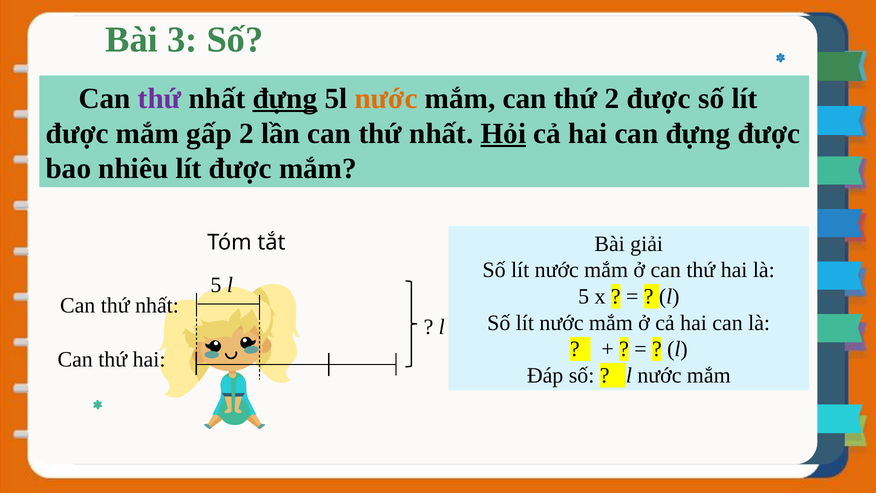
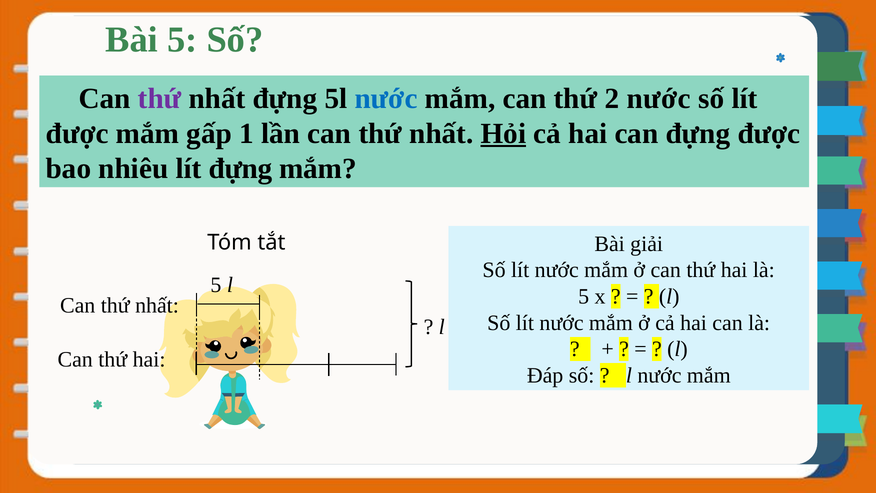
Bài 3: 3 -> 5
đựng at (285, 98) underline: present -> none
nước at (386, 98) colour: orange -> blue
2 được: được -> nước
gấp 2: 2 -> 1
nhiêu lít được: được -> đựng
